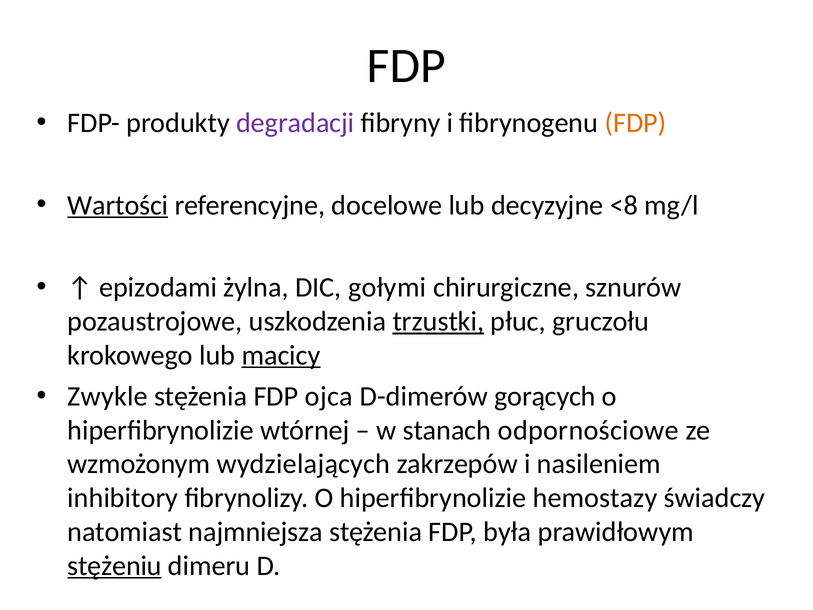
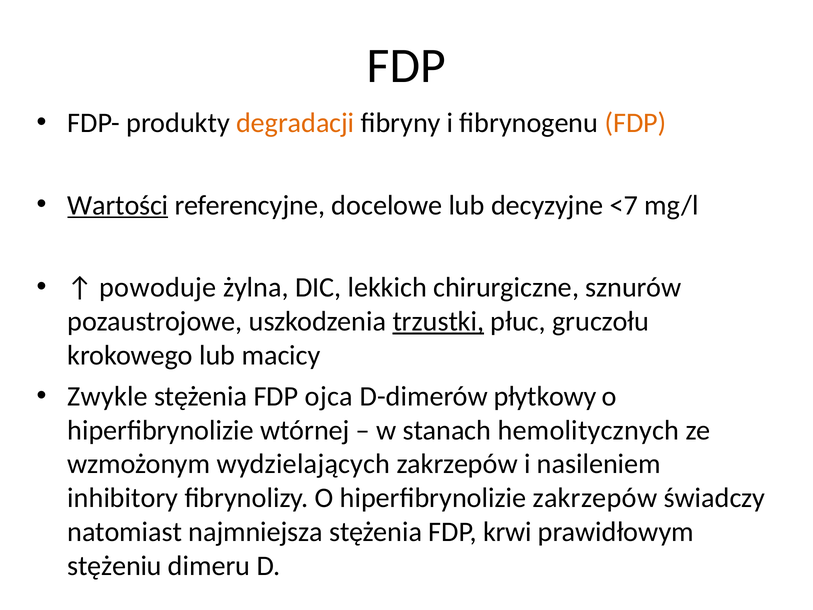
degradacji colour: purple -> orange
<8: <8 -> <7
epizodami: epizodami -> powoduje
gołymi: gołymi -> lekkich
macicy underline: present -> none
gorących: gorących -> płytkowy
odpornościowe: odpornościowe -> hemolitycznych
hiperfibrynolizie hemostazy: hemostazy -> zakrzepów
była: była -> krwi
stężeniu underline: present -> none
